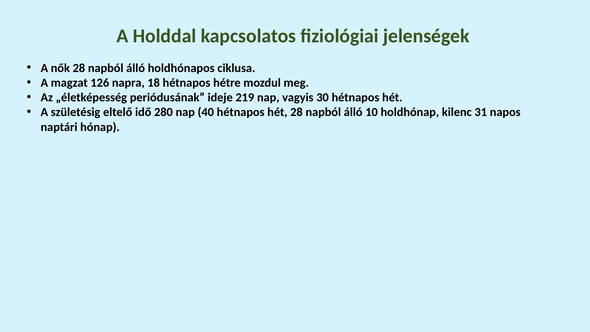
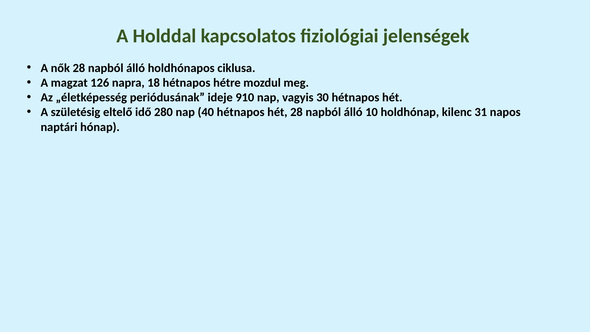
219: 219 -> 910
